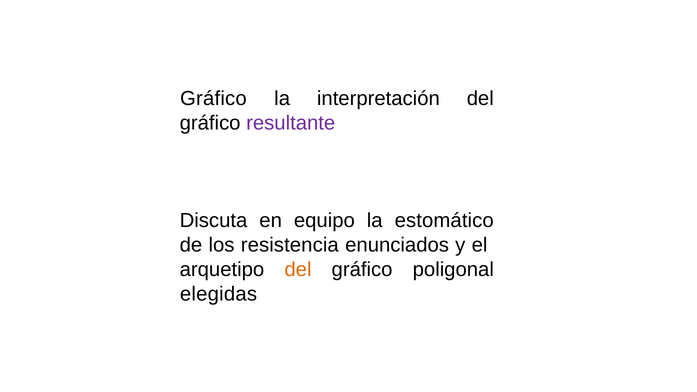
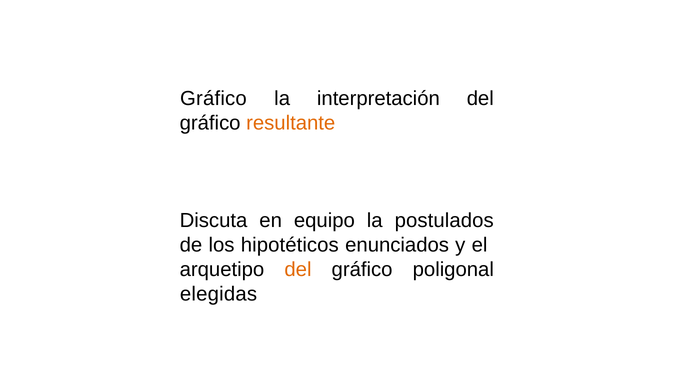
resultante colour: purple -> orange
estomático: estomático -> postulados
resistencia: resistencia -> hipotéticos
